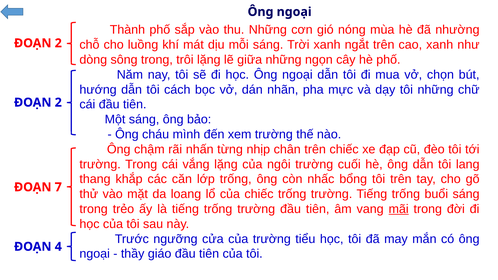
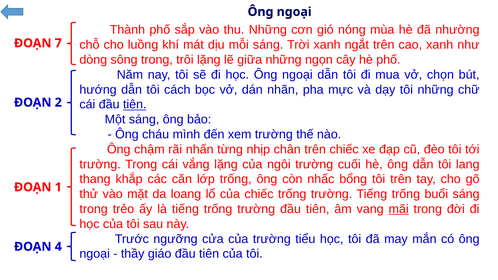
2 at (58, 43): 2 -> 7
tiên at (135, 105) underline: none -> present
7: 7 -> 1
